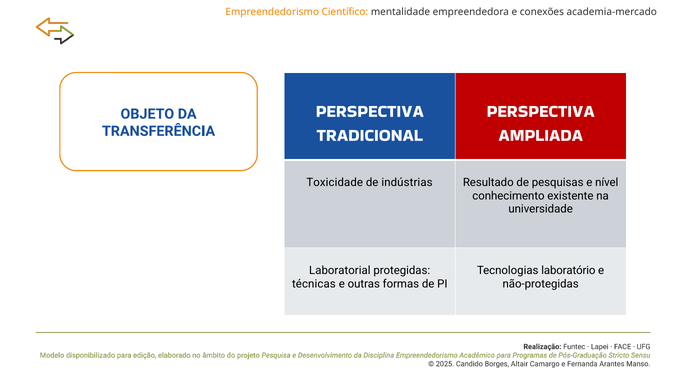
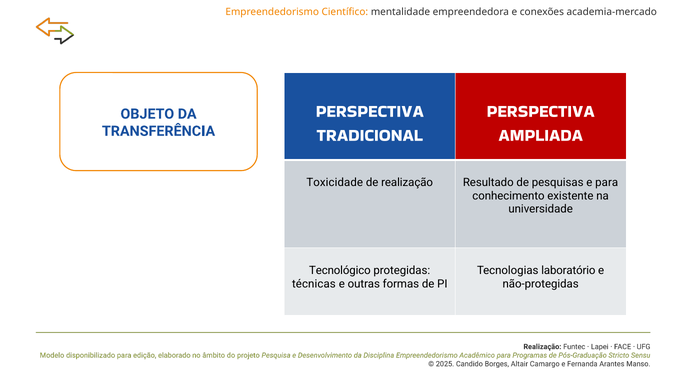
indústrias: indústrias -> realização
nível: nível -> para
Laboratorial: Laboratorial -> Tecnológico
